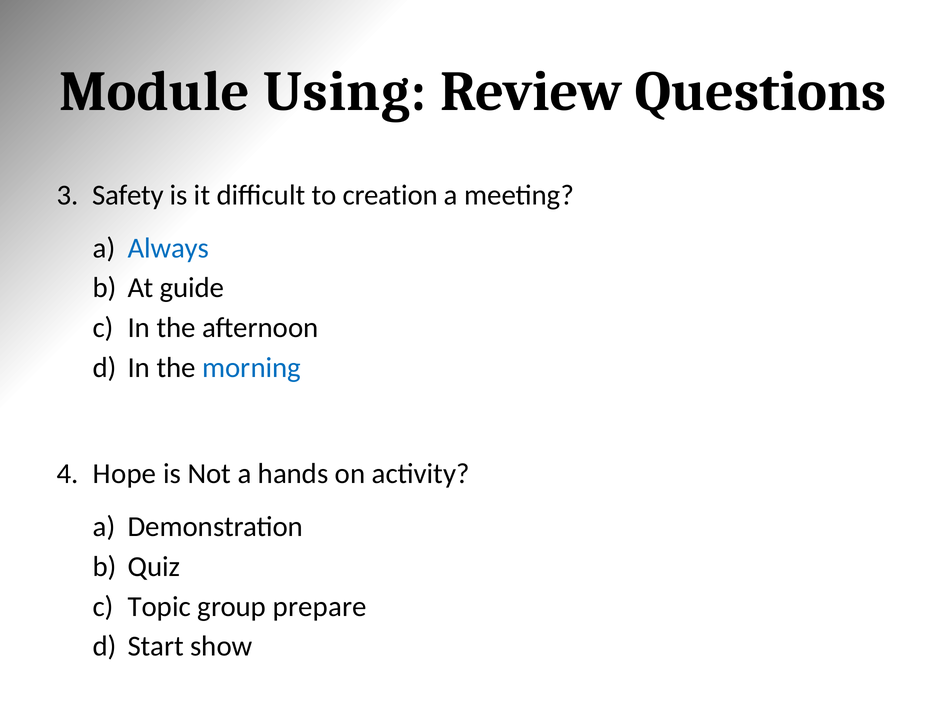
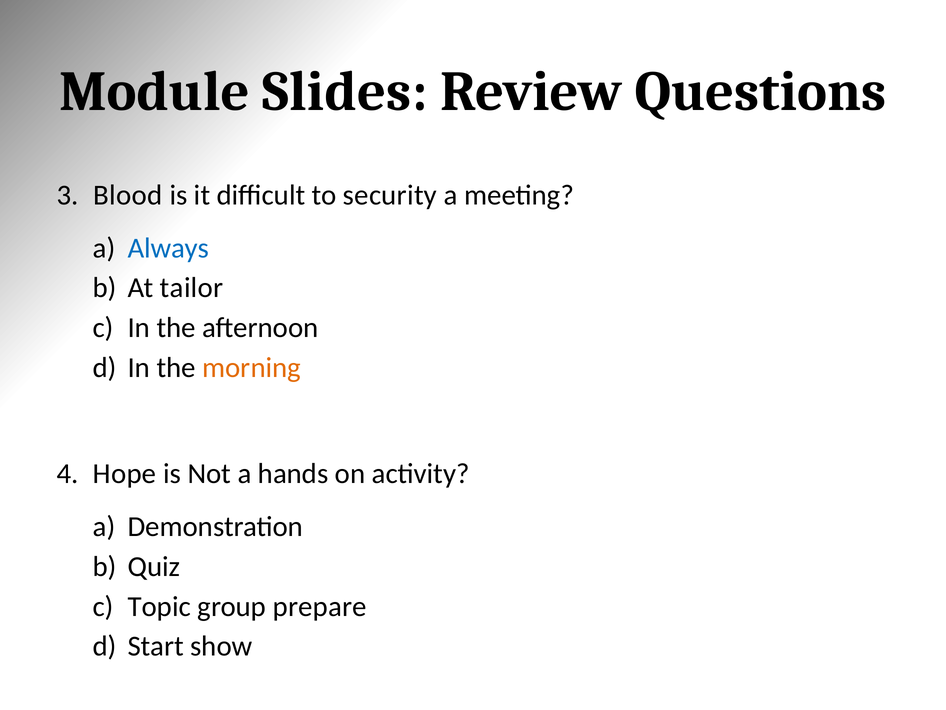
Using: Using -> Slides
Safety: Safety -> Blood
creation: creation -> security
guide: guide -> tailor
morning colour: blue -> orange
